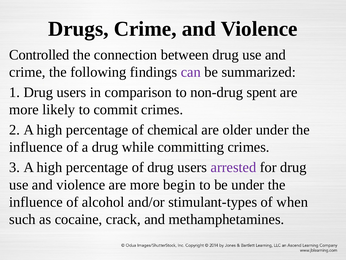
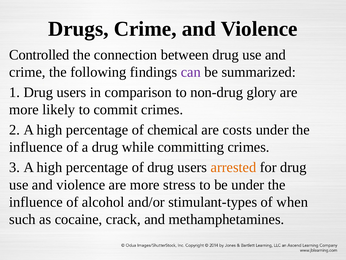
spent: spent -> glory
older: older -> costs
arrested colour: purple -> orange
begin: begin -> stress
